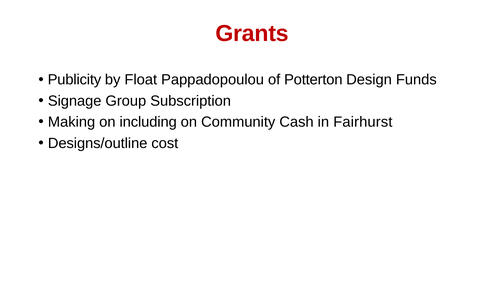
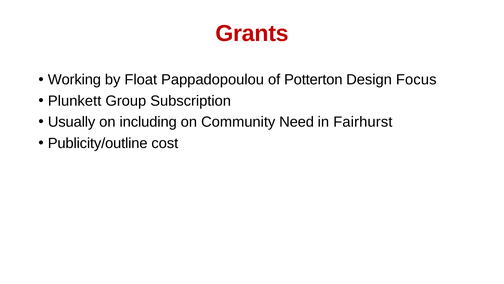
Publicity: Publicity -> Working
Funds: Funds -> Focus
Signage: Signage -> Plunkett
Making: Making -> Usually
Cash: Cash -> Need
Designs/outline: Designs/outline -> Publicity/outline
